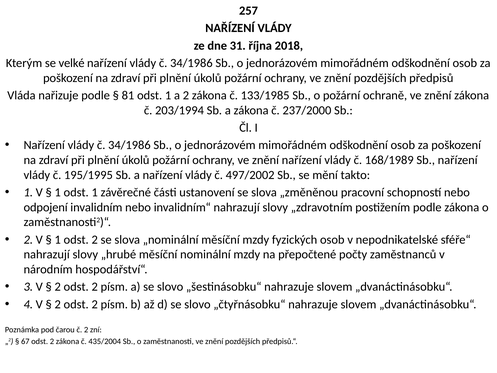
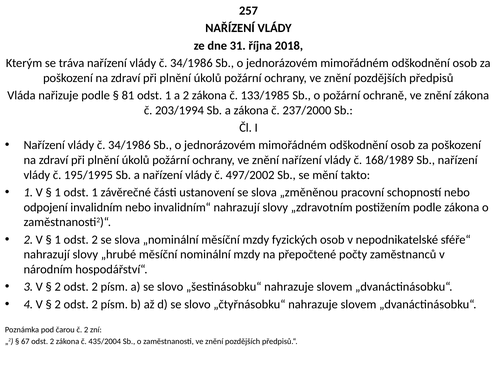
velké: velké -> tráva
